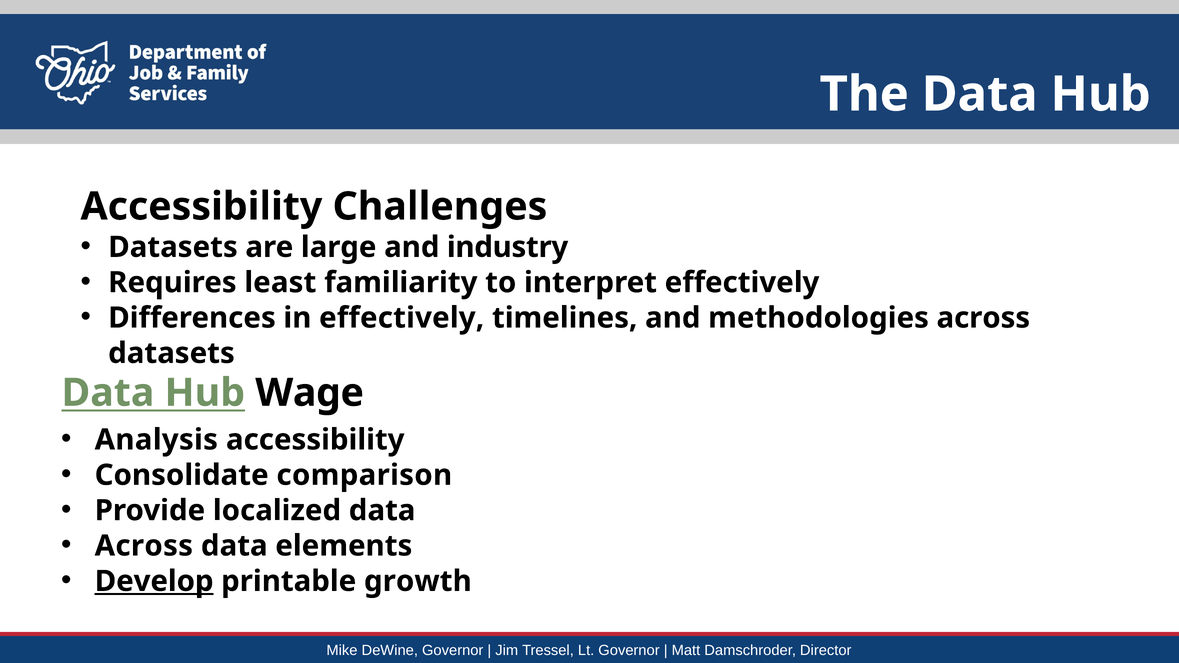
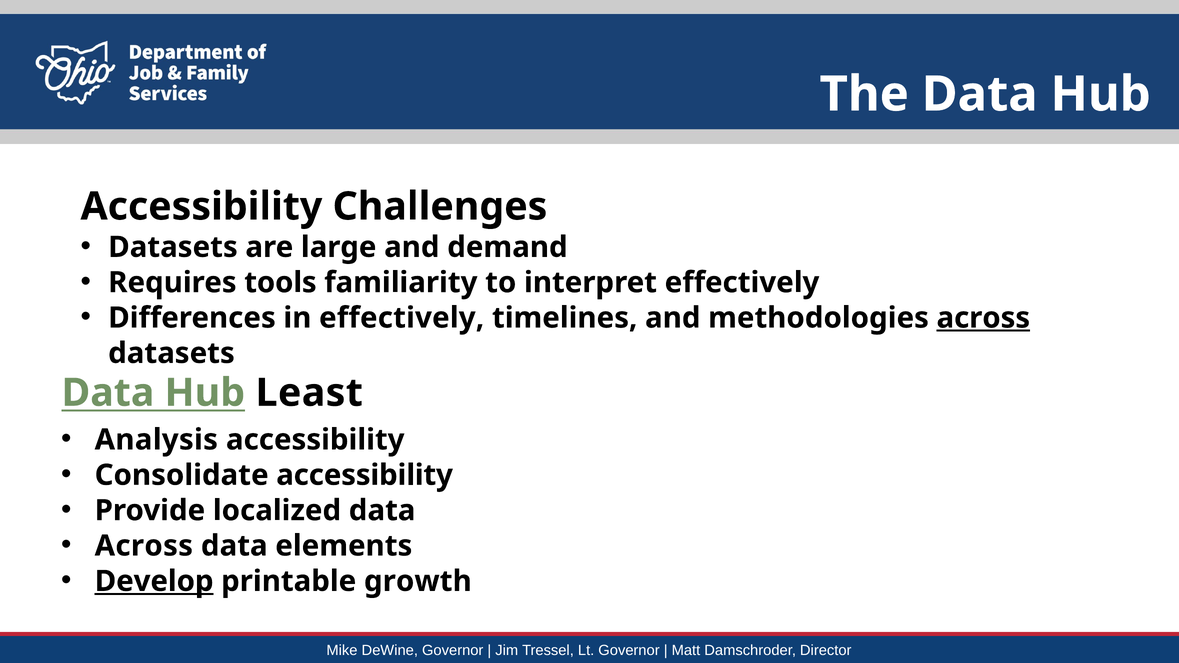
industry: industry -> demand
least: least -> tools
across at (983, 318) underline: none -> present
Wage: Wage -> Least
Consolidate comparison: comparison -> accessibility
